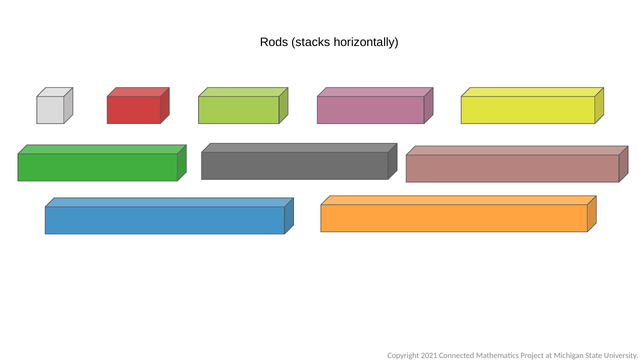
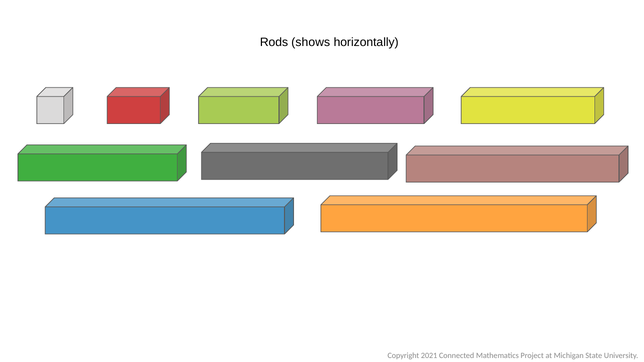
stacks: stacks -> shows
